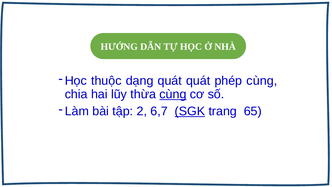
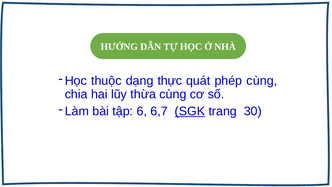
dạng quát: quát -> thực
cùng at (173, 94) underline: present -> none
2: 2 -> 6
65: 65 -> 30
